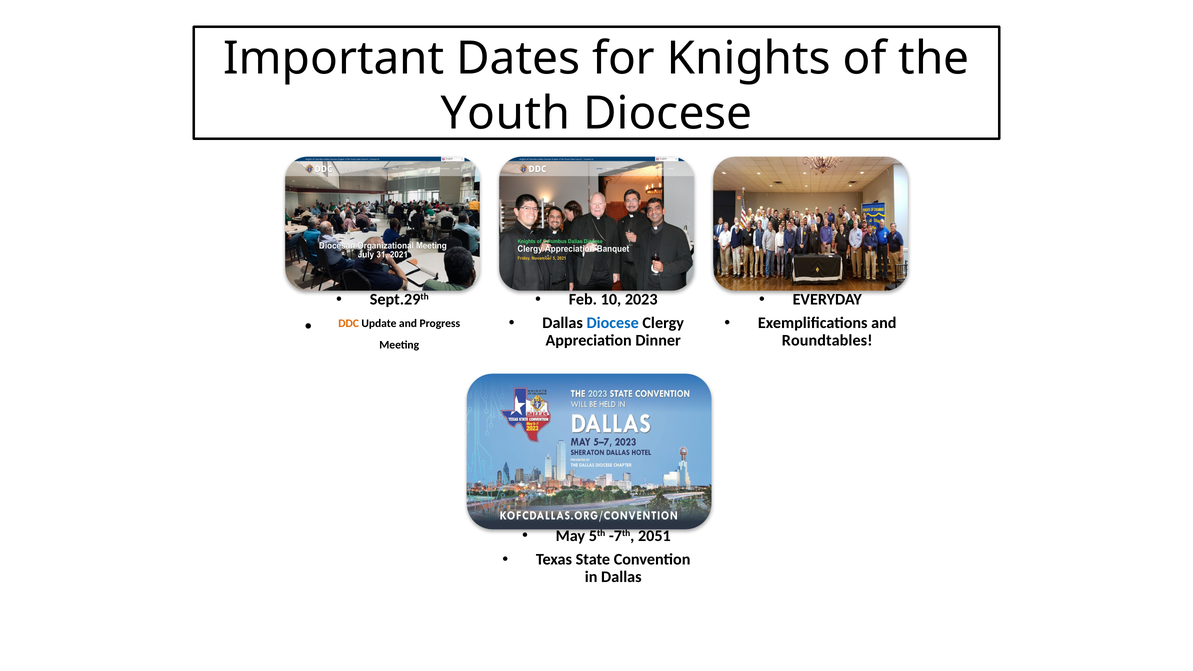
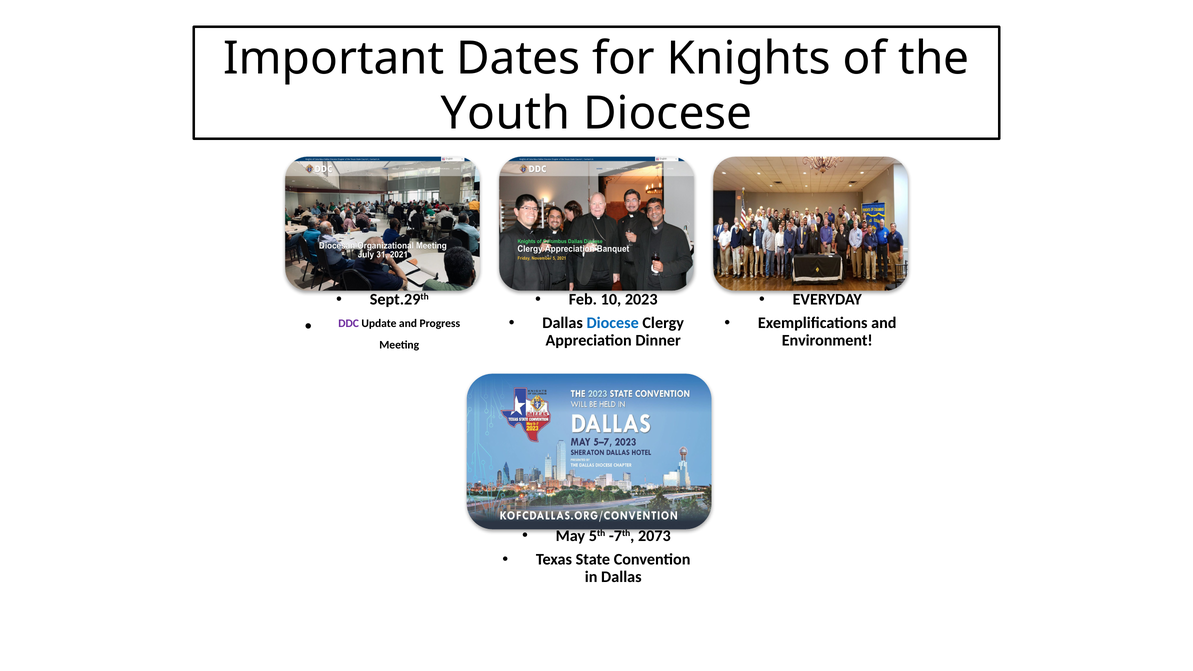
DDC colour: orange -> purple
Roundtables: Roundtables -> Environment
2051: 2051 -> 2073
